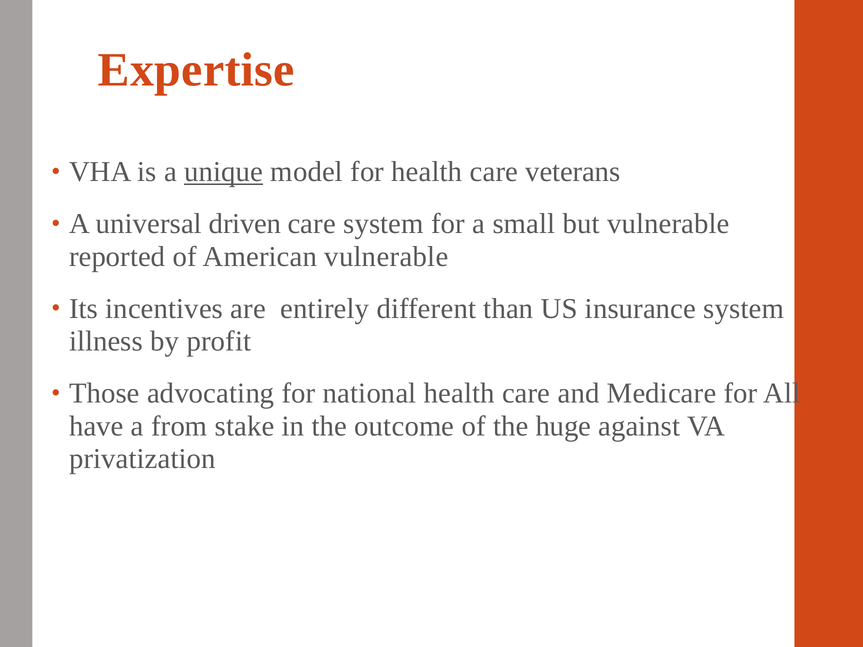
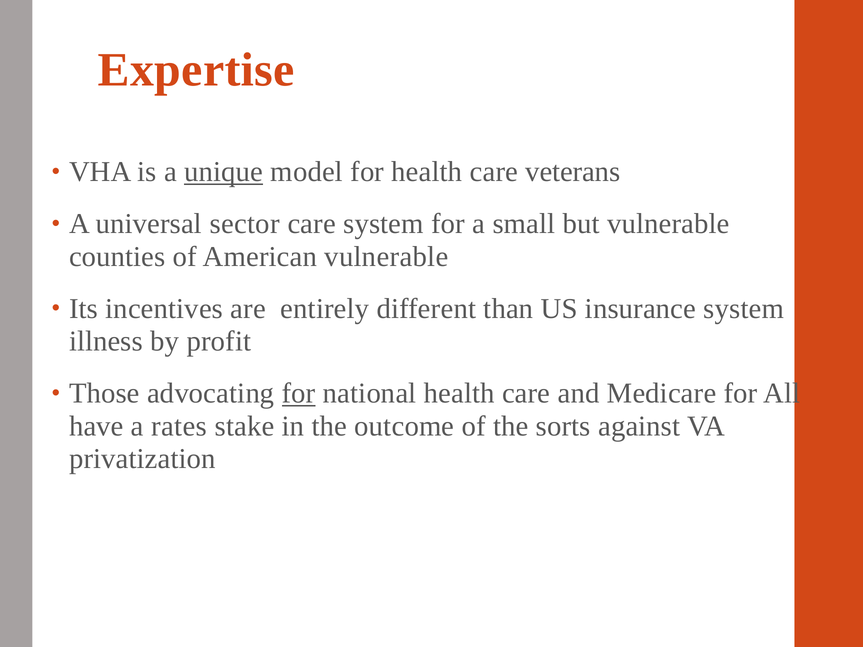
driven: driven -> sector
reported: reported -> counties
for at (299, 394) underline: none -> present
from: from -> rates
huge: huge -> sorts
